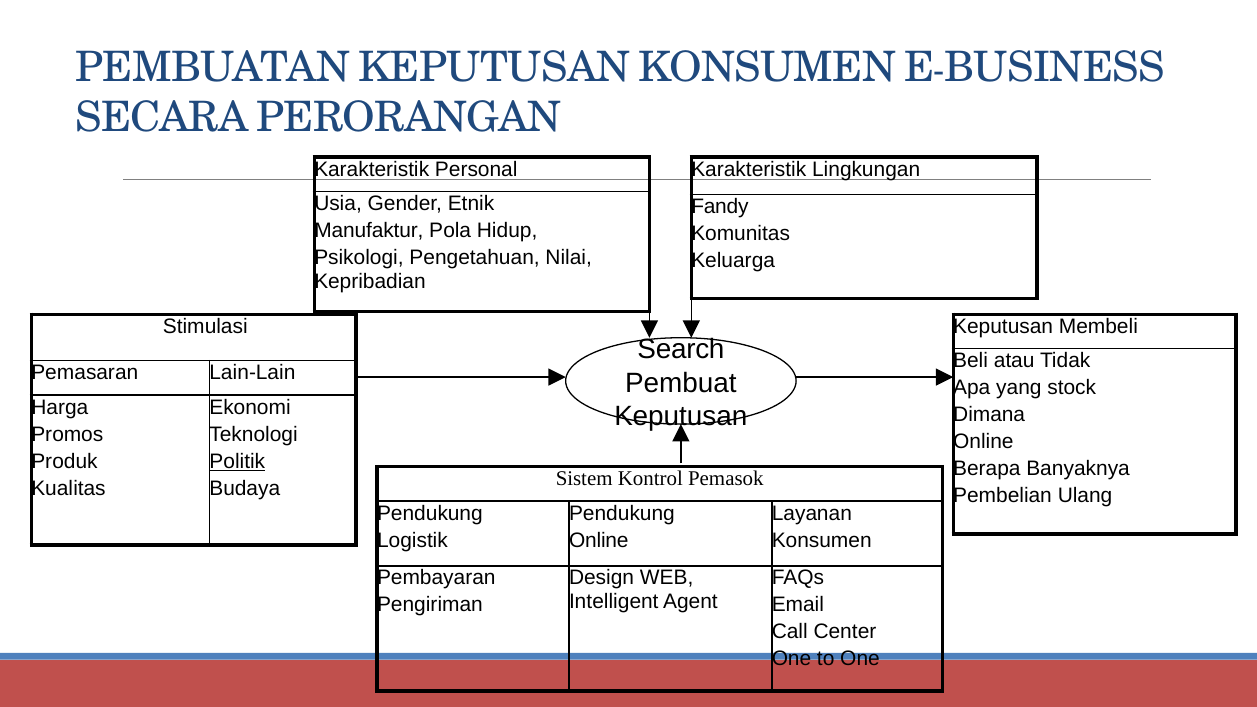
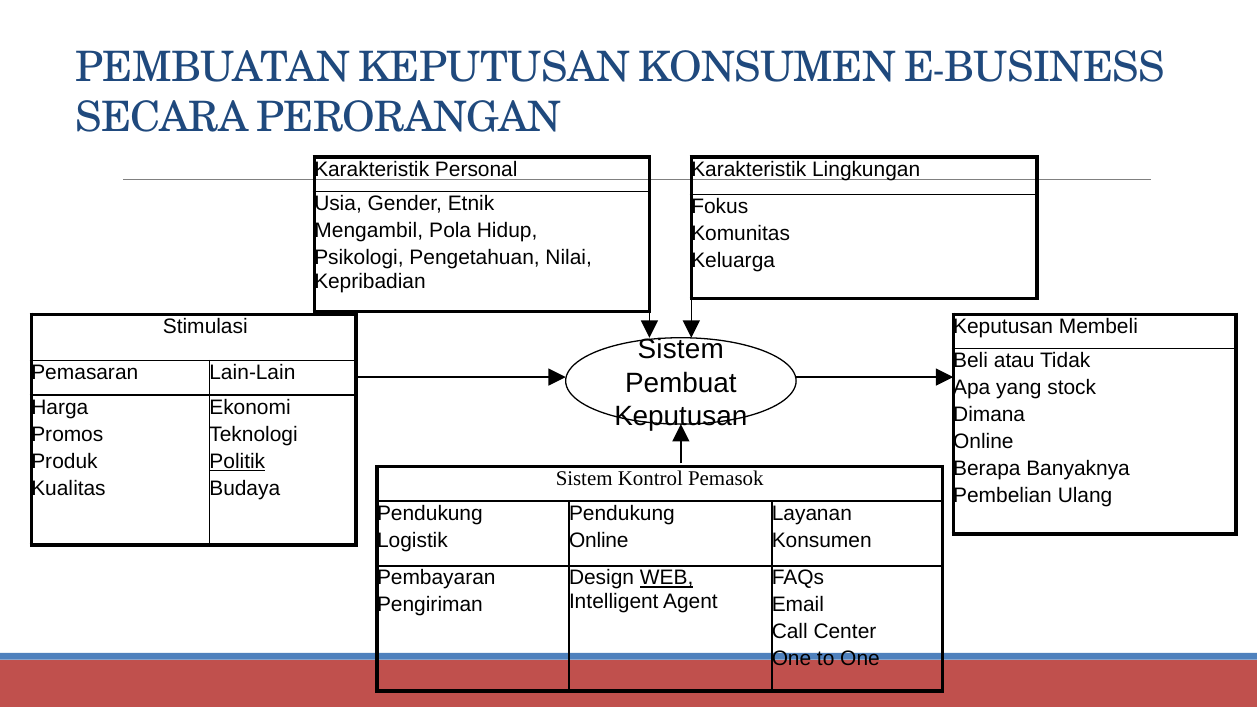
Fandy: Fandy -> Fokus
Manufaktur: Manufaktur -> Mengambil
Search at (681, 349): Search -> Sistem
WEB underline: none -> present
